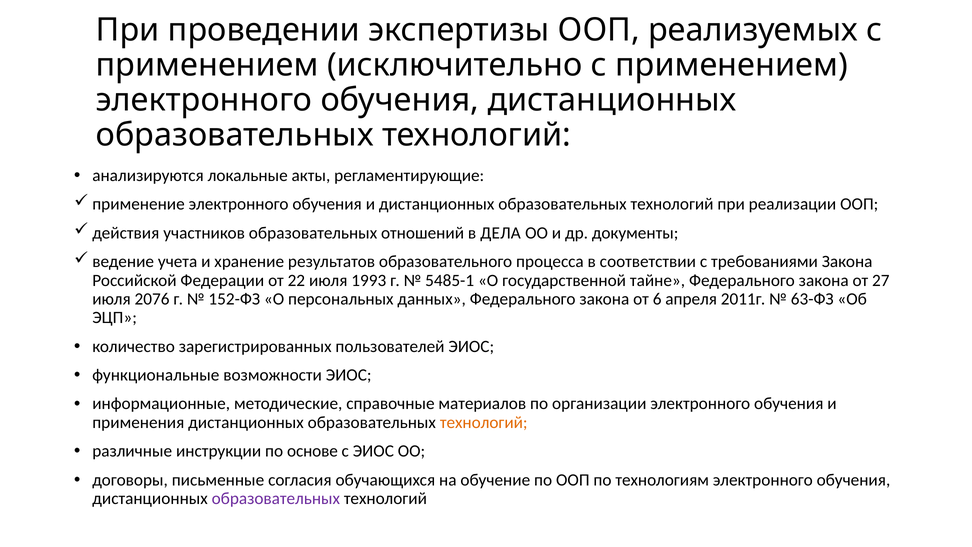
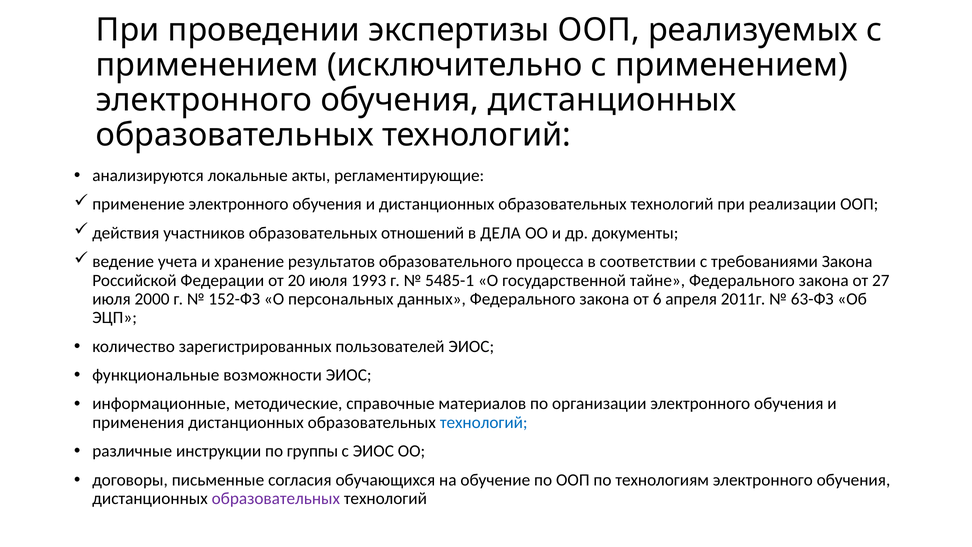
22: 22 -> 20
2076: 2076 -> 2000
технологий at (484, 422) colour: orange -> blue
основе: основе -> группы
